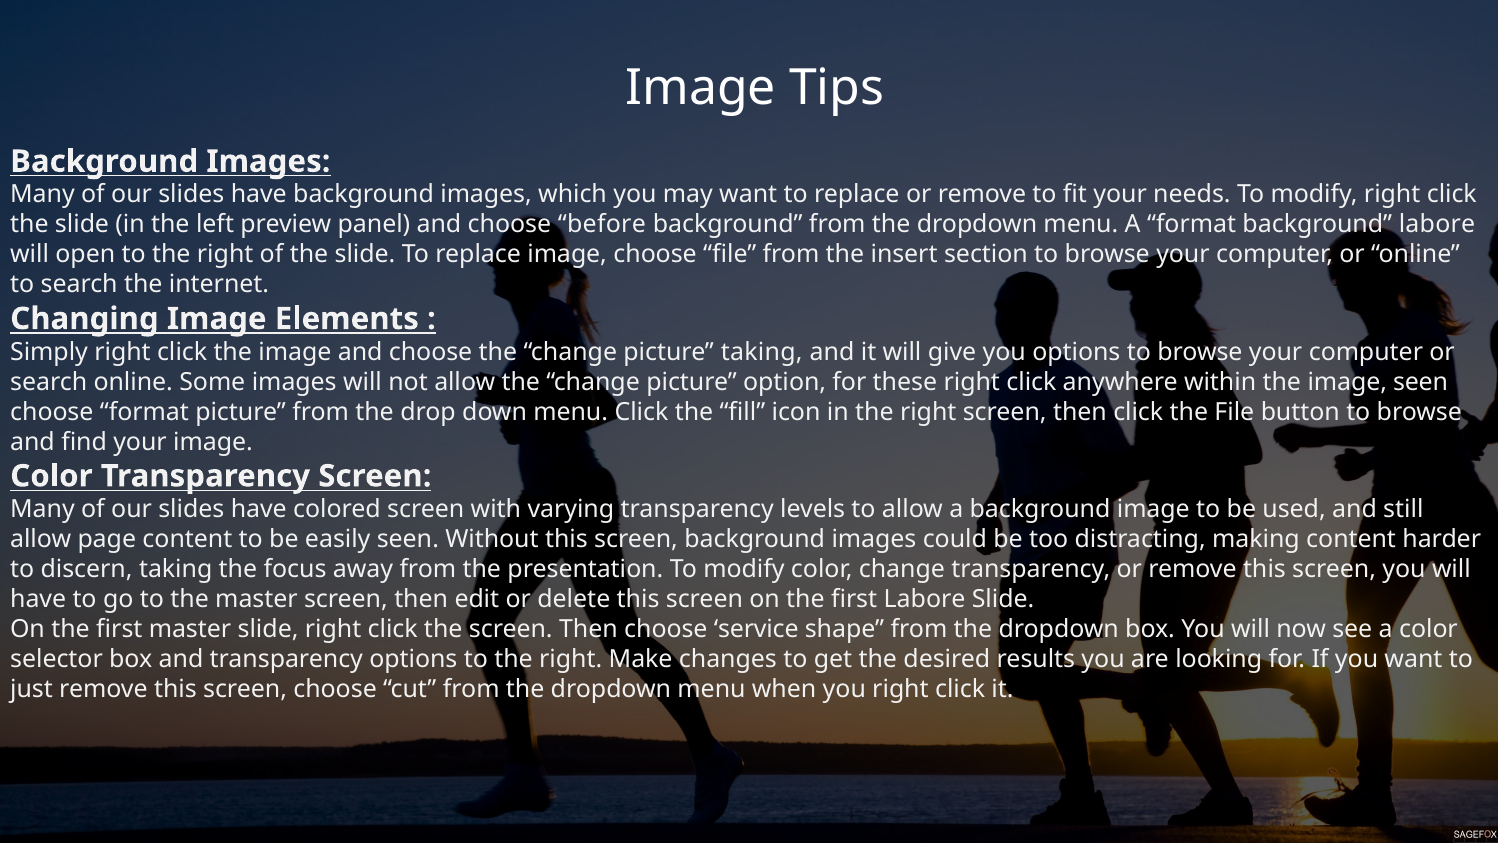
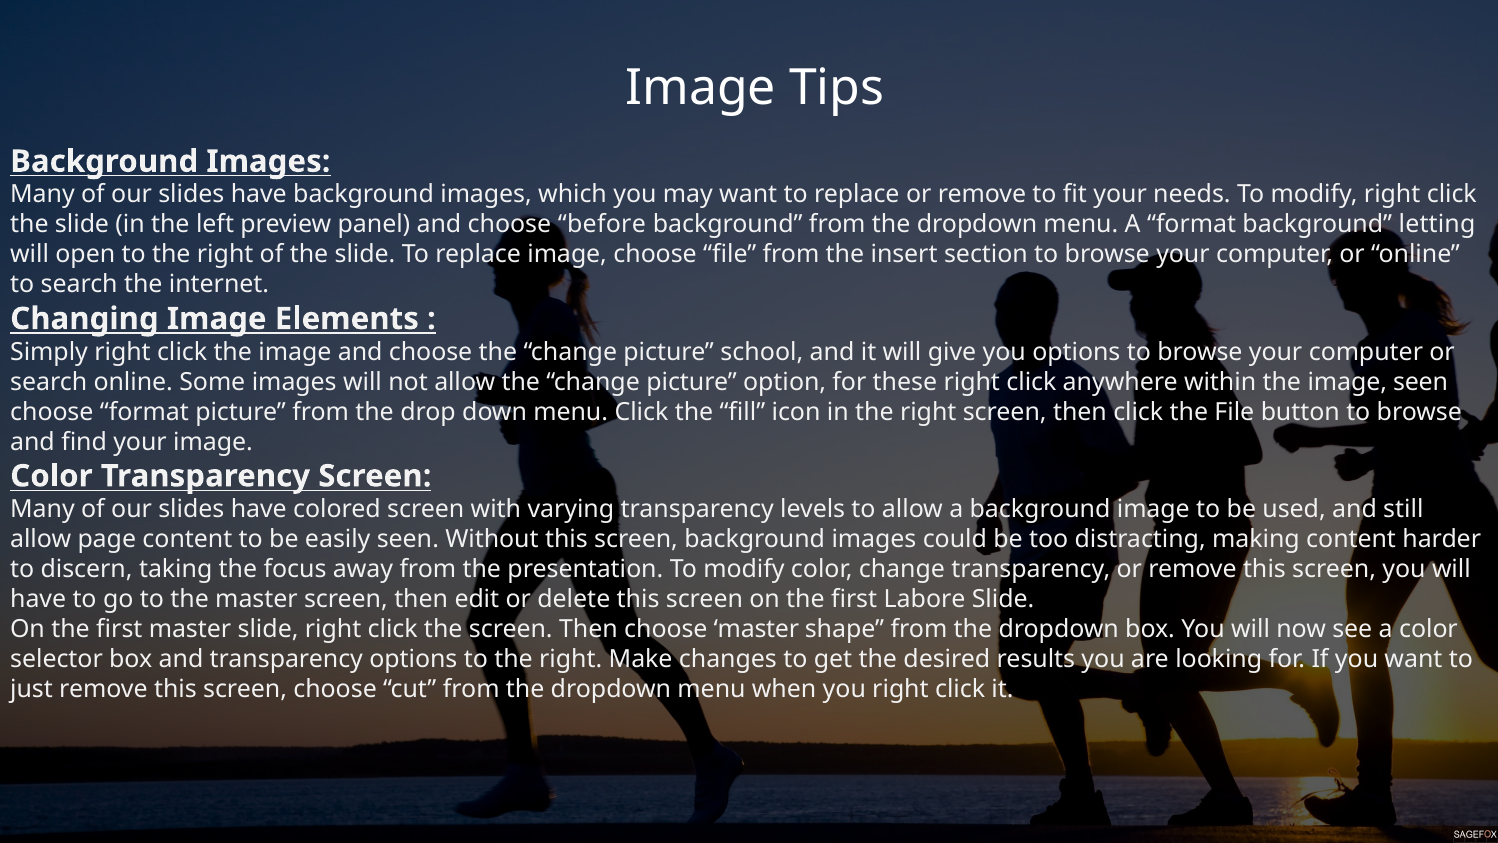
background labore: labore -> letting
picture taking: taking -> school
choose service: service -> master
